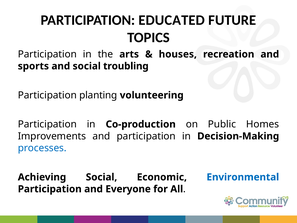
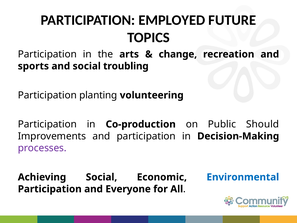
EDUCATED: EDUCATED -> EMPLOYED
houses: houses -> change
Homes: Homes -> Should
processes colour: blue -> purple
